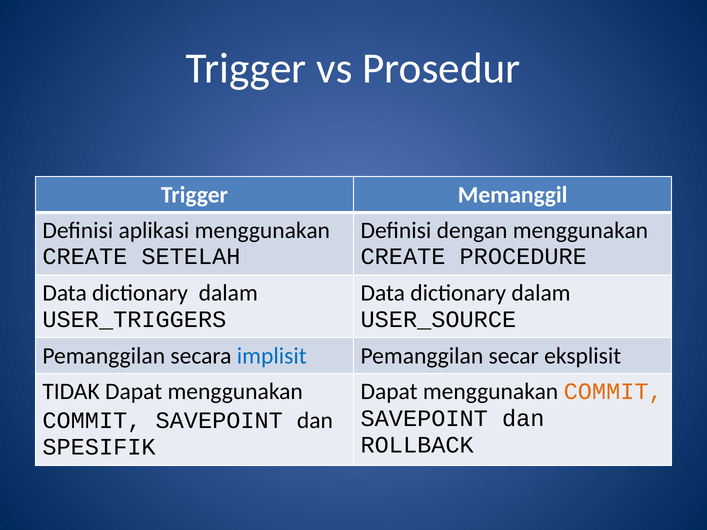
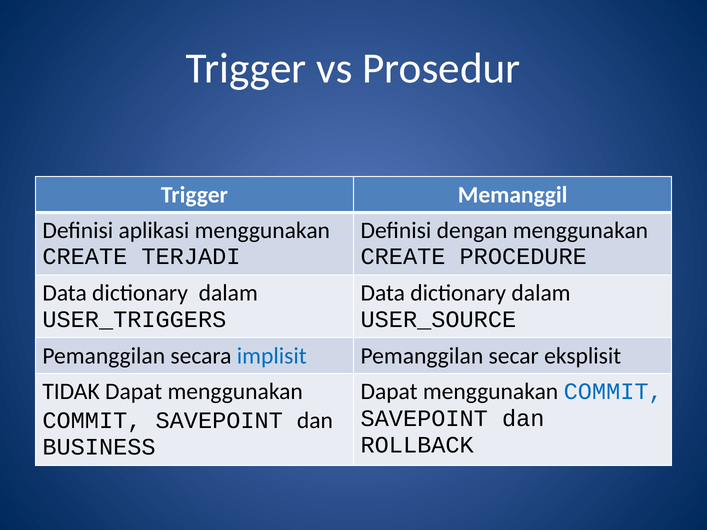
SETELAH: SETELAH -> TERJADI
COMMIT at (613, 392) colour: orange -> blue
SPESIFIK: SPESIFIK -> BUSINESS
